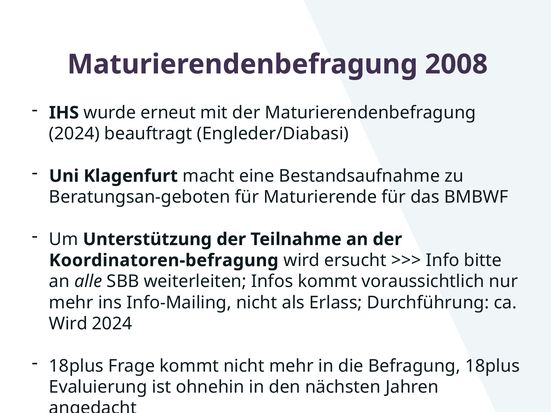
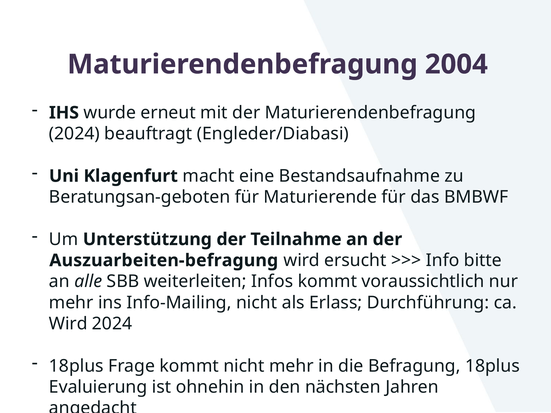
2008: 2008 -> 2004
Koordinatoren-befragung: Koordinatoren-befragung -> Auszuarbeiten-befragung
